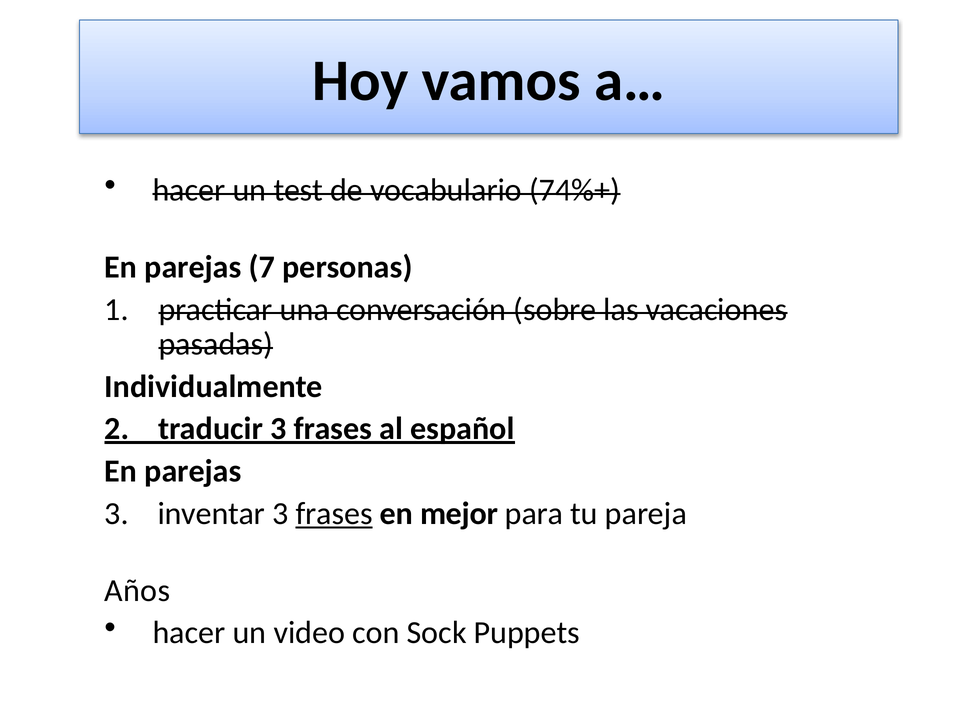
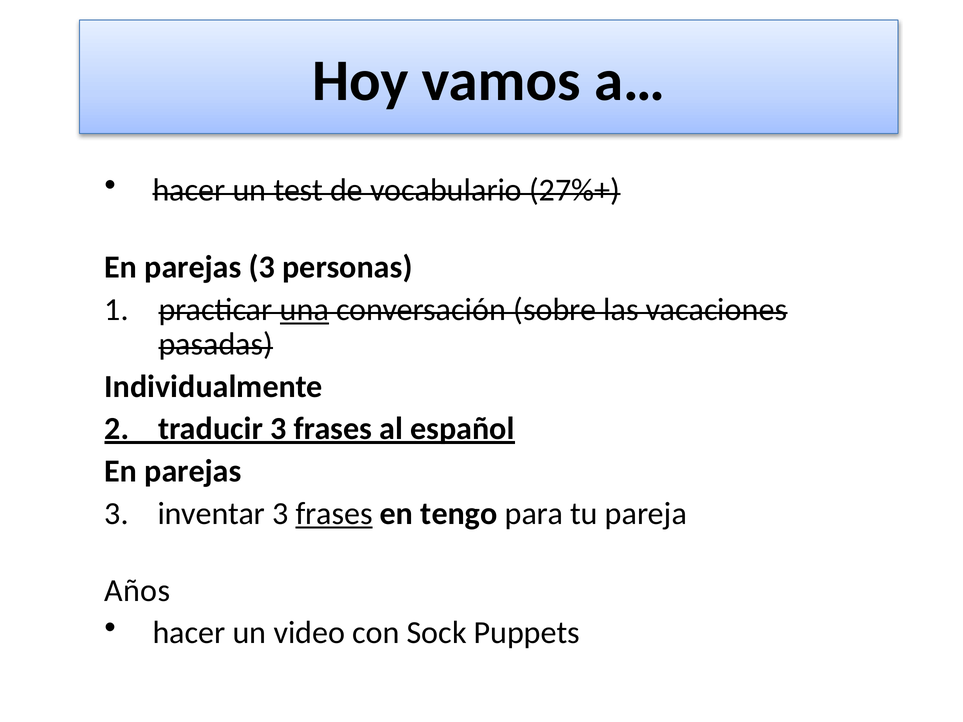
74%+: 74%+ -> 27%+
7 at (262, 267): 7 -> 3
una underline: none -> present
mejor: mejor -> tengo
